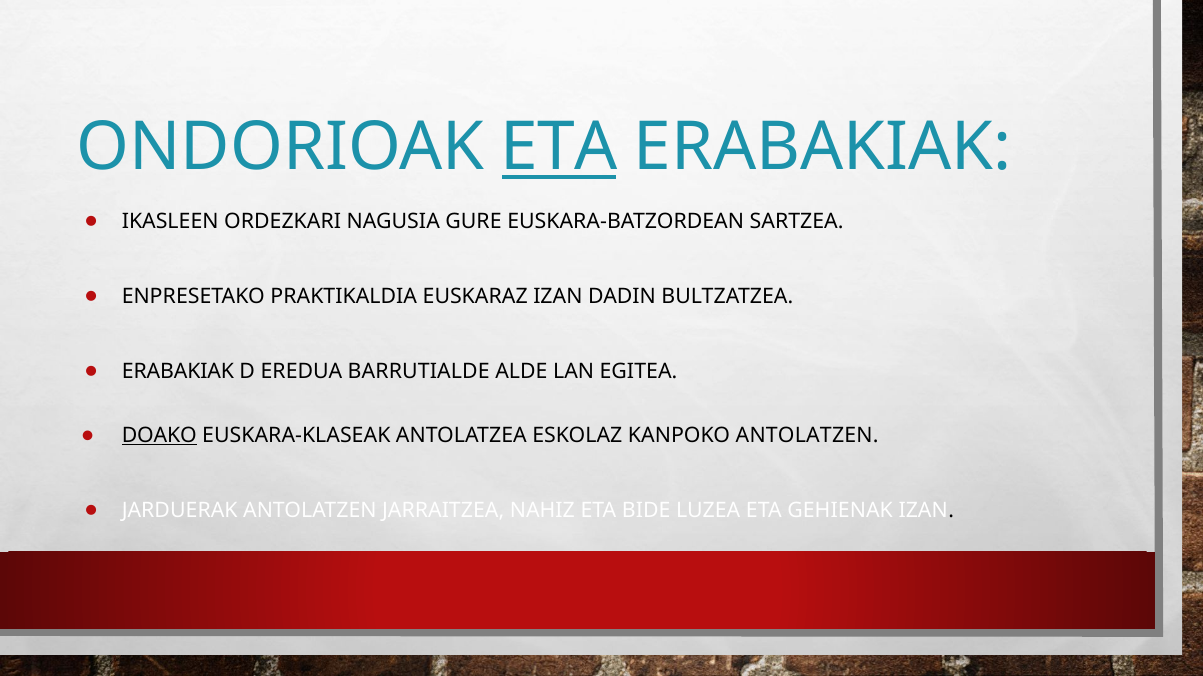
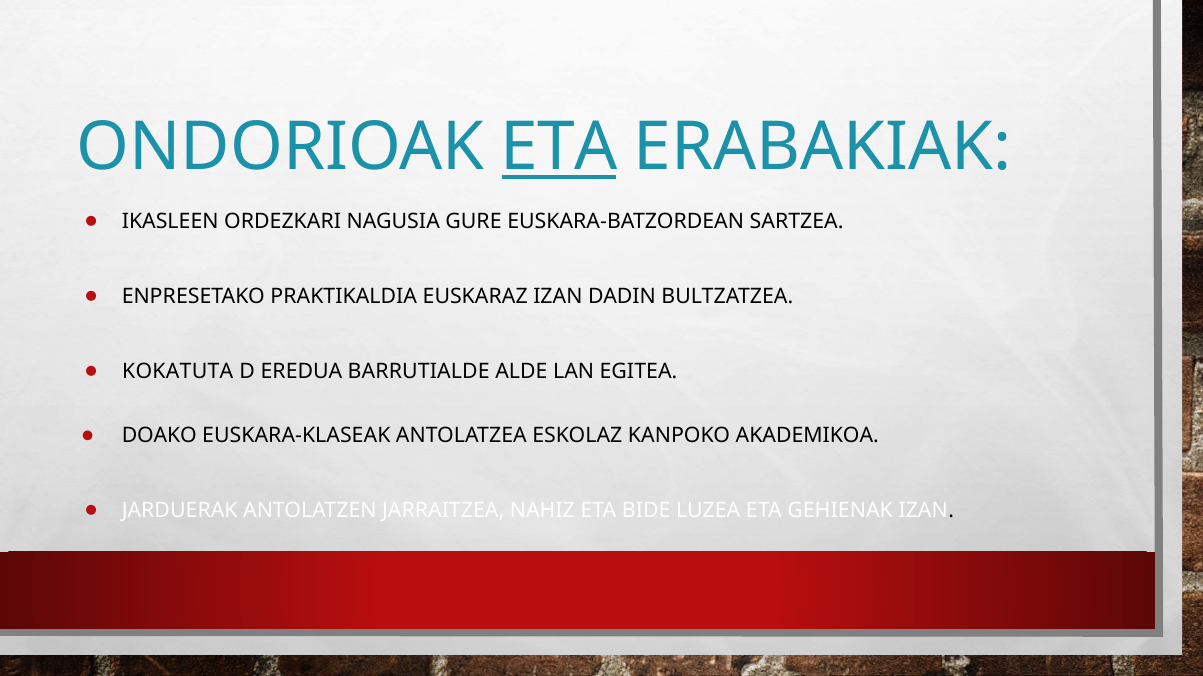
ERABAKIAK at (178, 372): ERABAKIAK -> KOKATUTA
DOAKO underline: present -> none
KANPOKO ANTOLATZEN: ANTOLATZEN -> AKADEMIKOA
